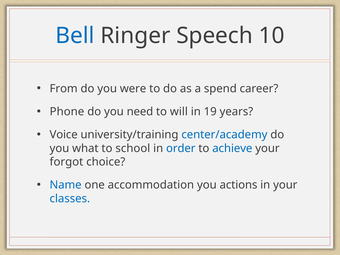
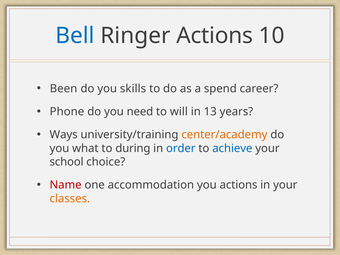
Ringer Speech: Speech -> Actions
From: From -> Been
were: were -> skills
19: 19 -> 13
Voice: Voice -> Ways
center/academy colour: blue -> orange
school: school -> during
forgot: forgot -> school
Name colour: blue -> red
classes colour: blue -> orange
